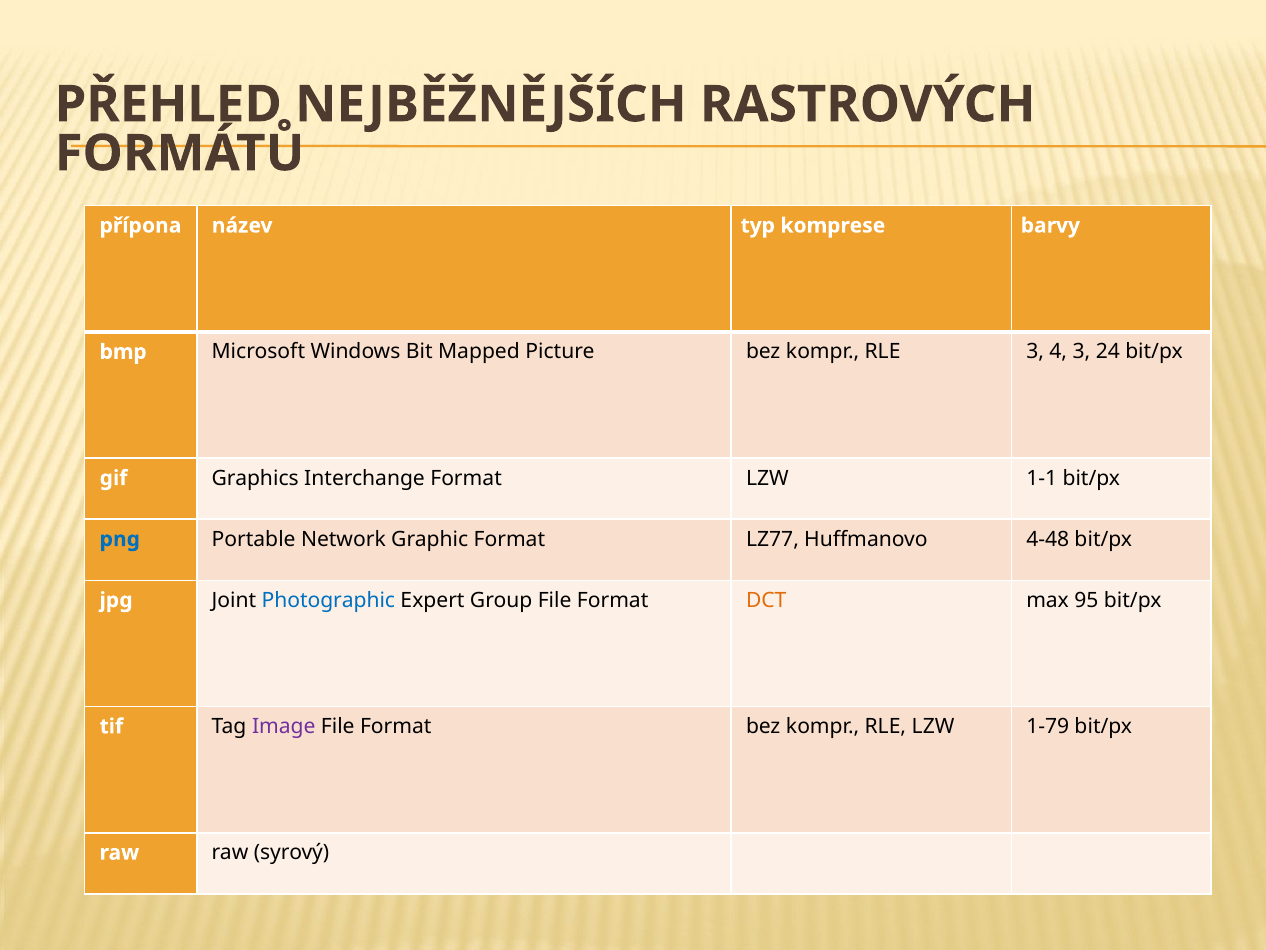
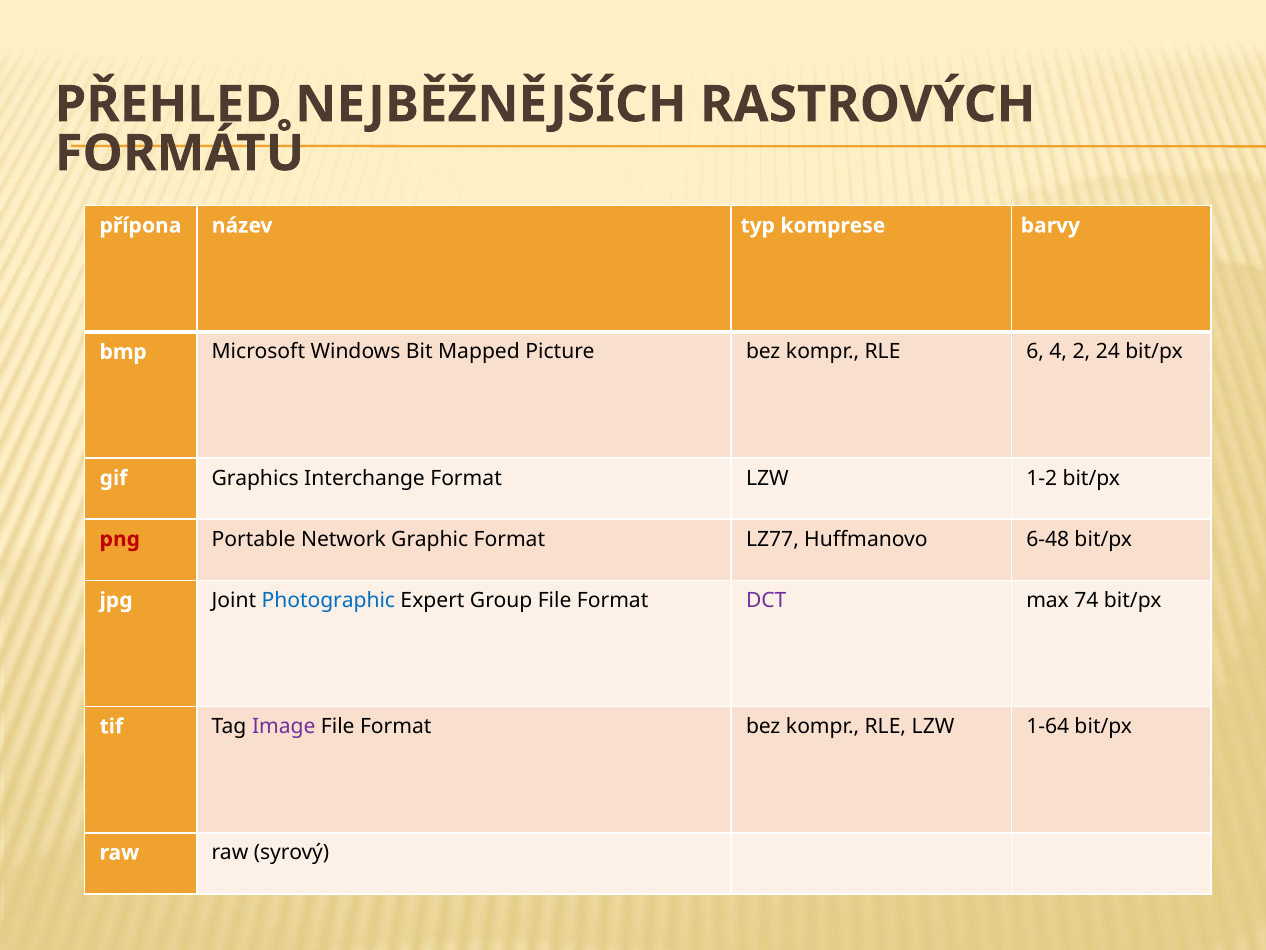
RLE 3: 3 -> 6
4 3: 3 -> 2
1-1: 1-1 -> 1-2
png colour: blue -> red
4-48: 4-48 -> 6-48
DCT colour: orange -> purple
95: 95 -> 74
1-79: 1-79 -> 1-64
